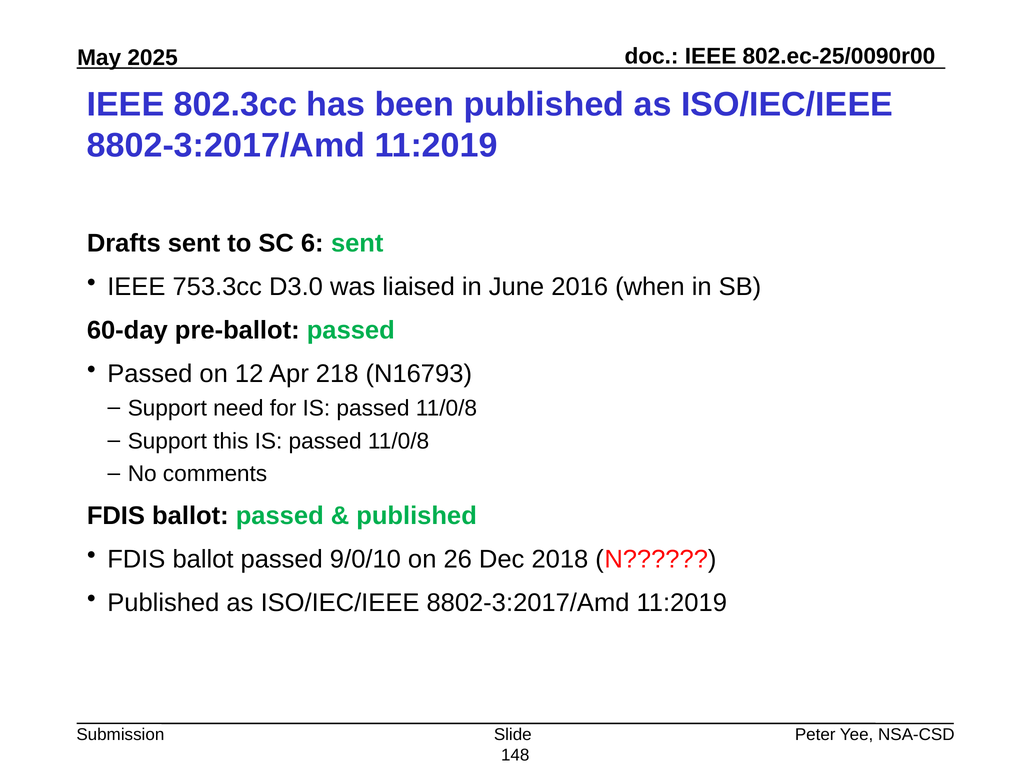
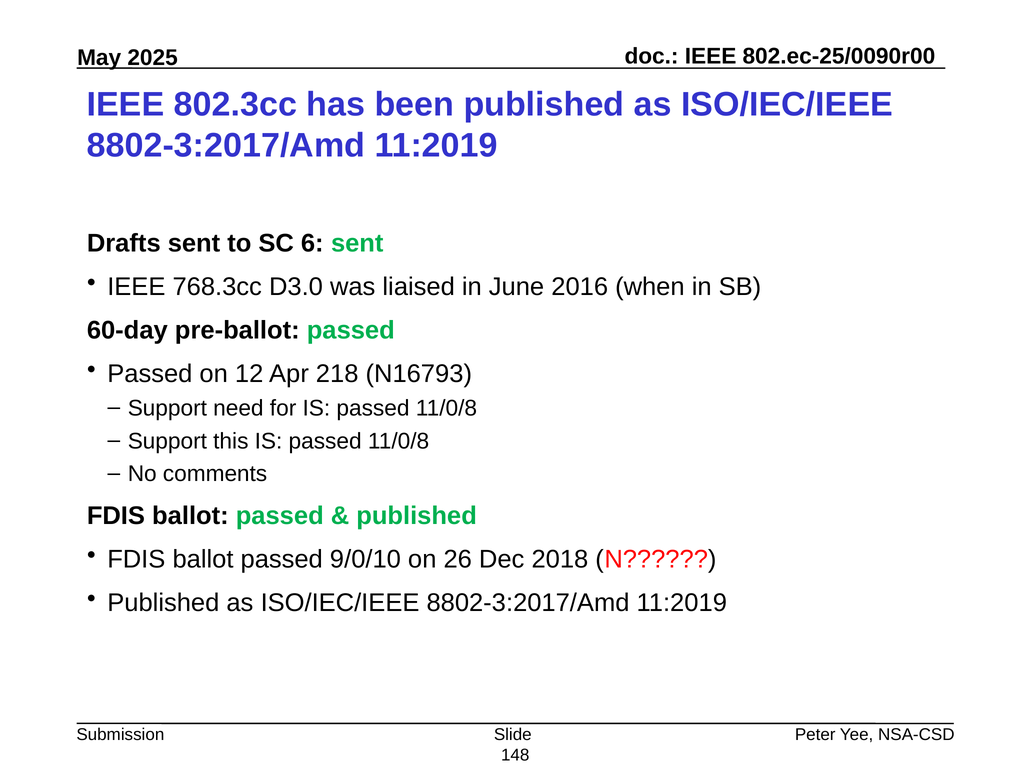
753.3cc: 753.3cc -> 768.3cc
